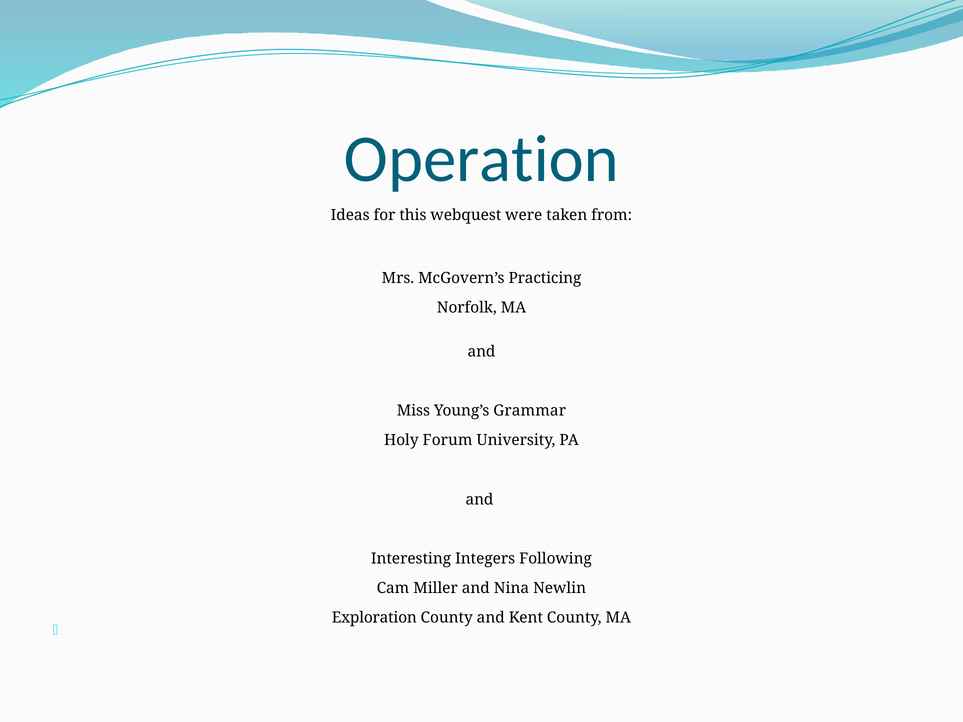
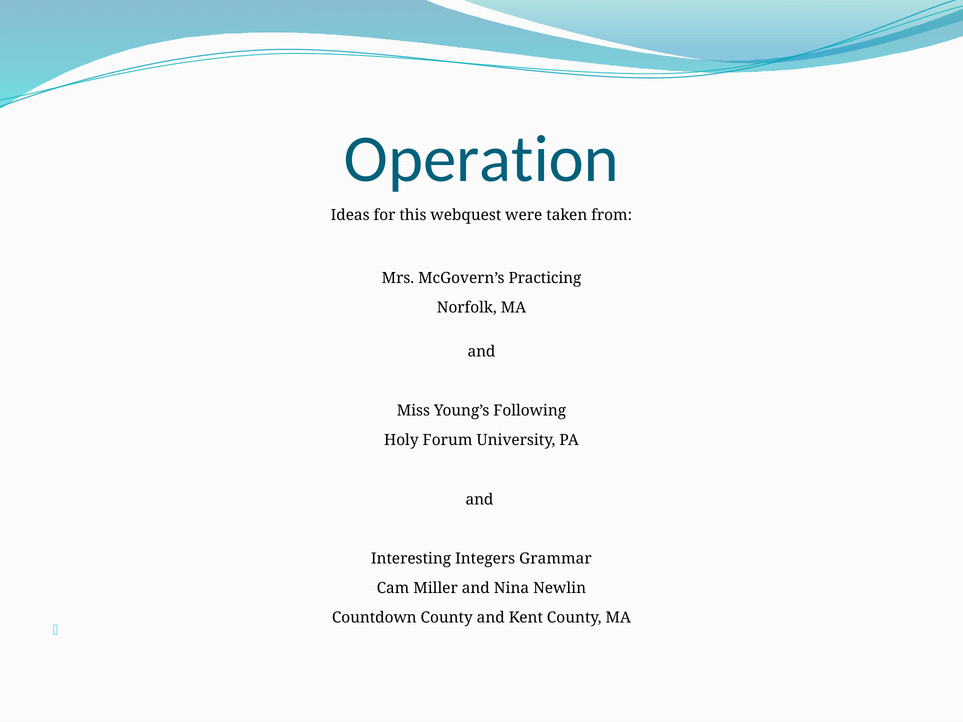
Grammar: Grammar -> Following
Following: Following -> Grammar
Exploration: Exploration -> Countdown
